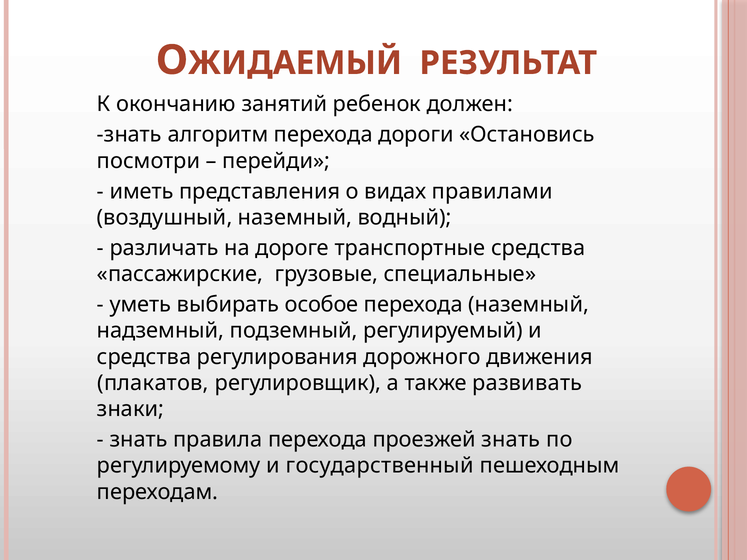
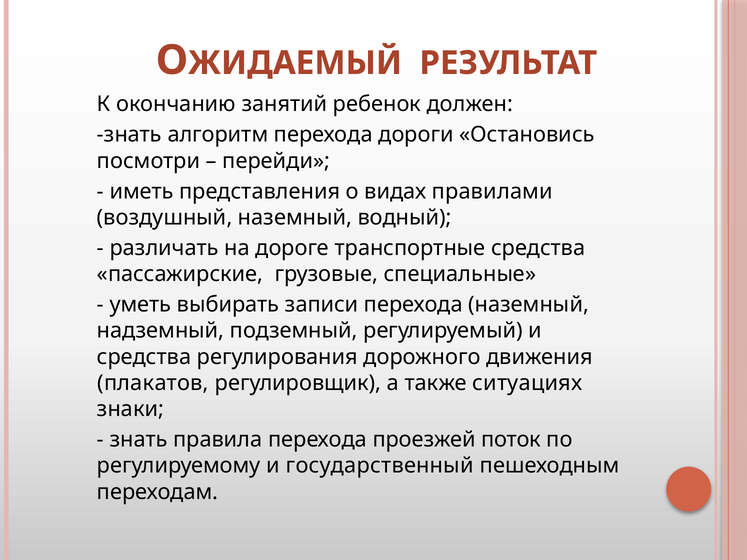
особое: особое -> записи
развивать: развивать -> ситуациях
проезжей знать: знать -> поток
